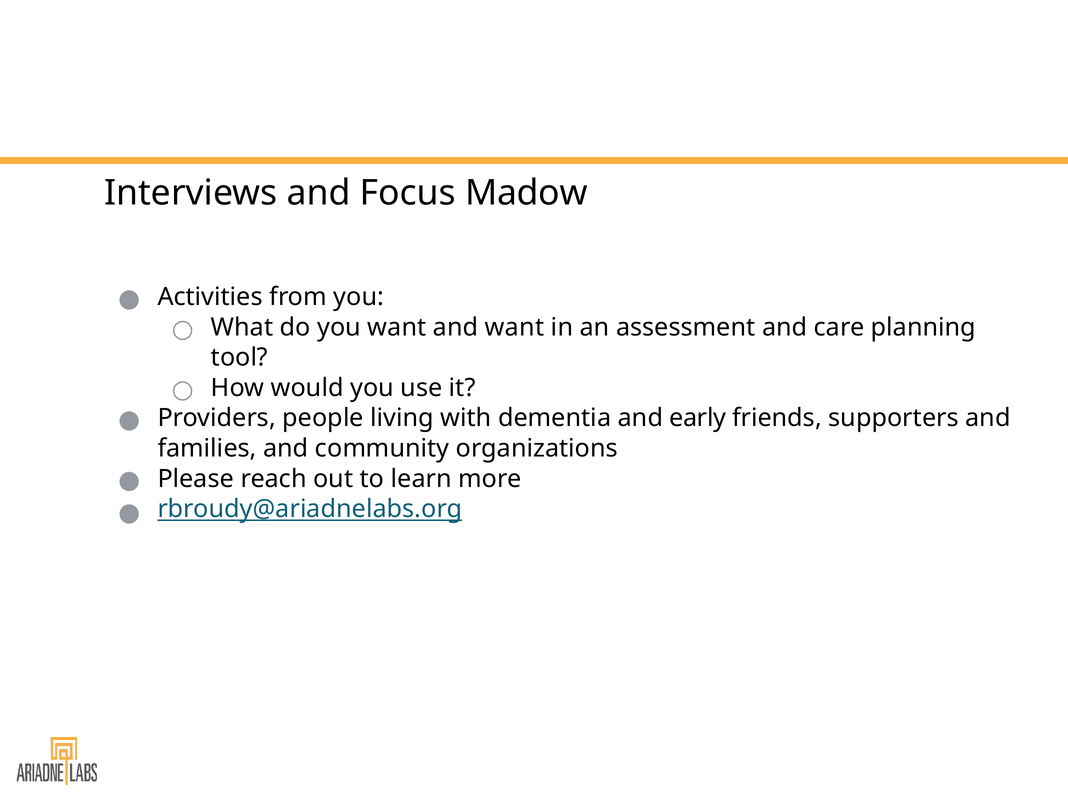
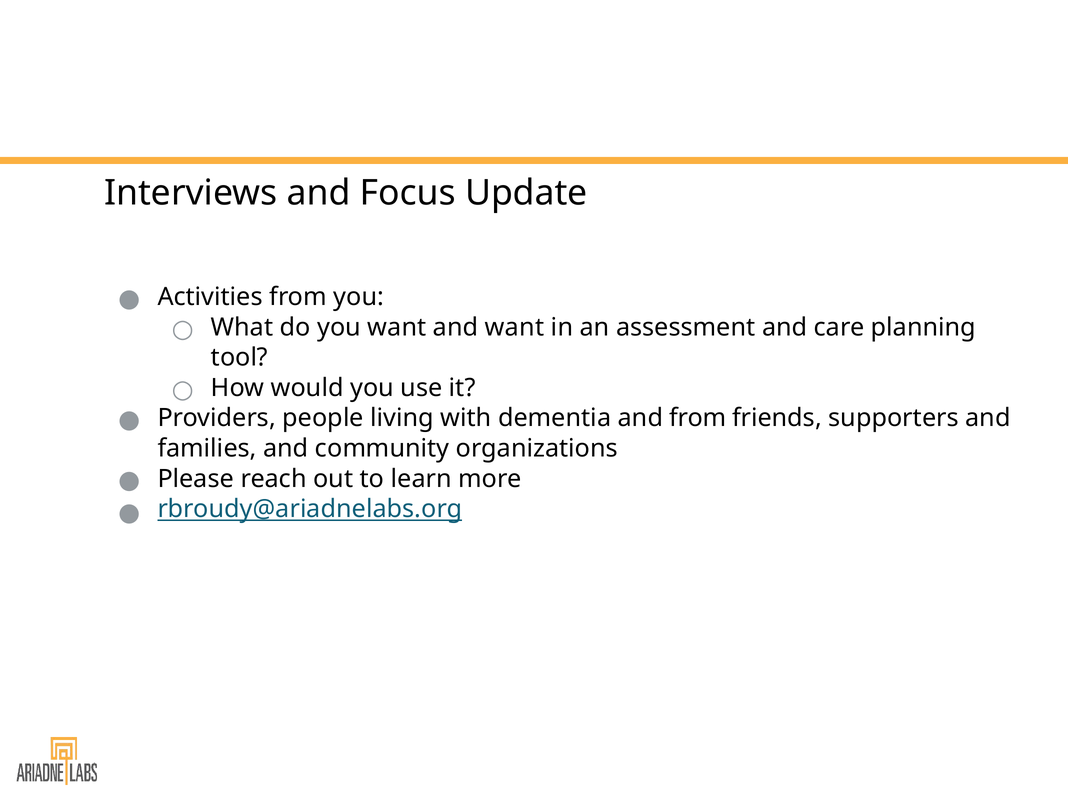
Madow: Madow -> Update
and early: early -> from
